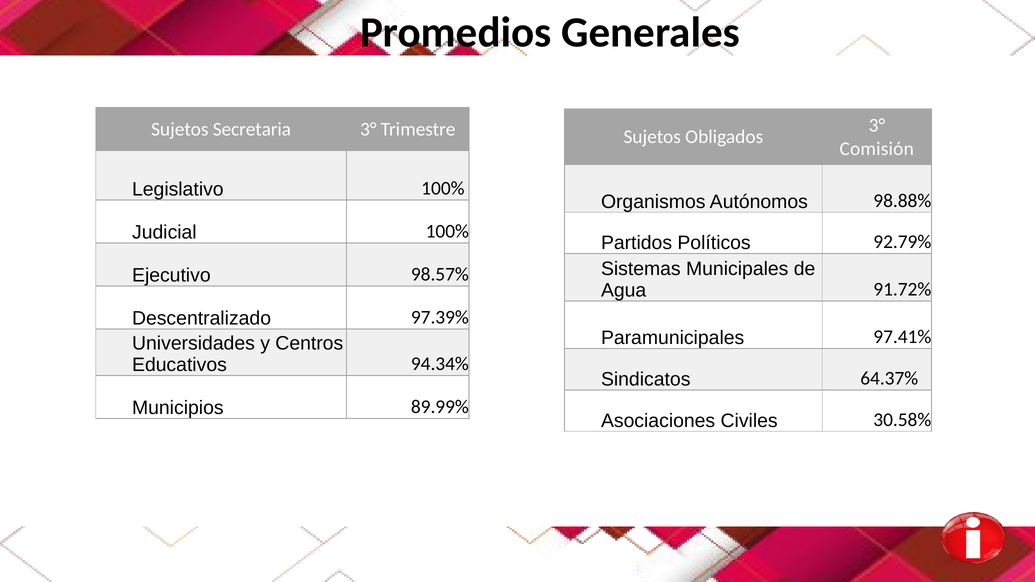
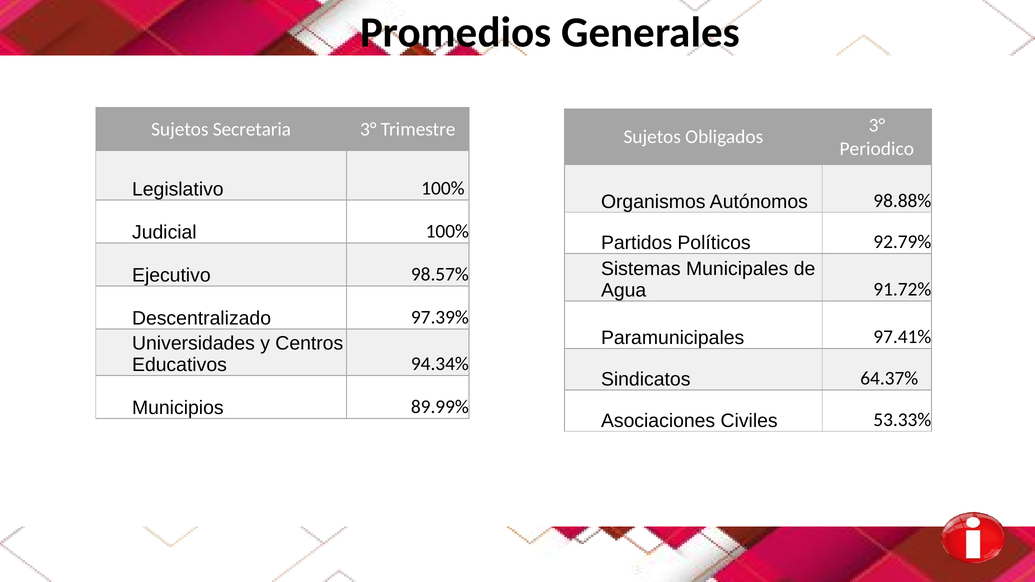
Comisión: Comisión -> Periodico
30.58%: 30.58% -> 53.33%
